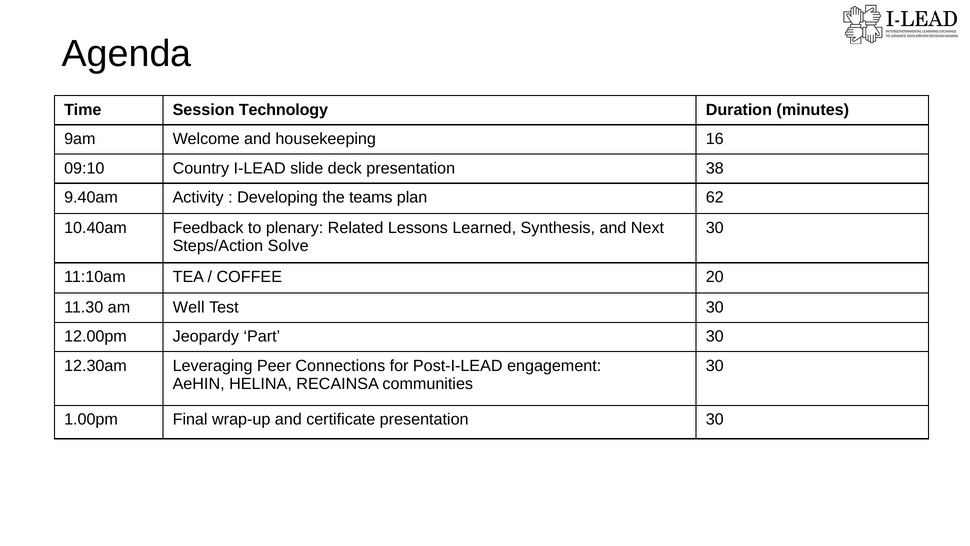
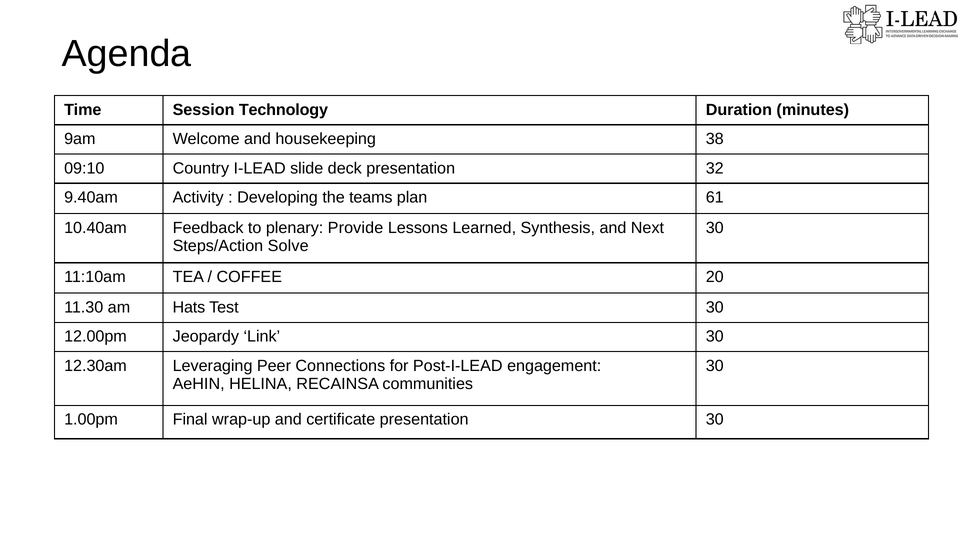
16: 16 -> 38
38: 38 -> 32
62: 62 -> 61
Related: Related -> Provide
Well: Well -> Hats
Part: Part -> Link
